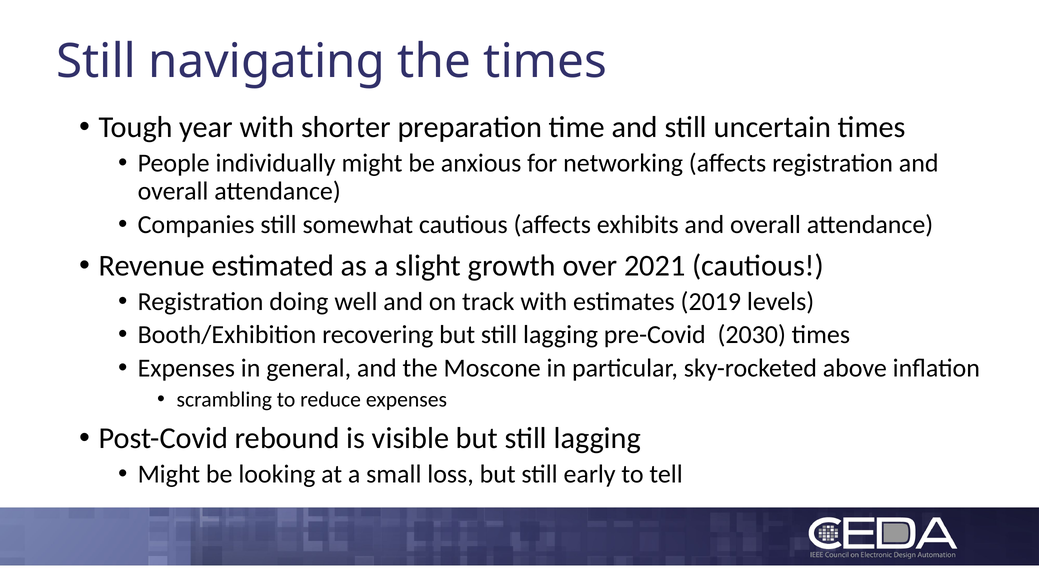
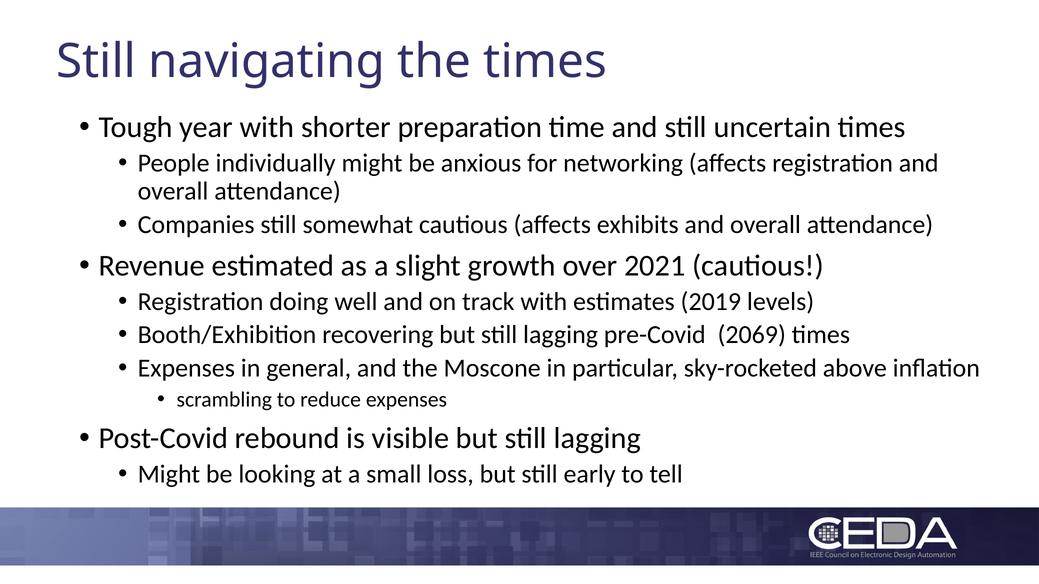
2030: 2030 -> 2069
